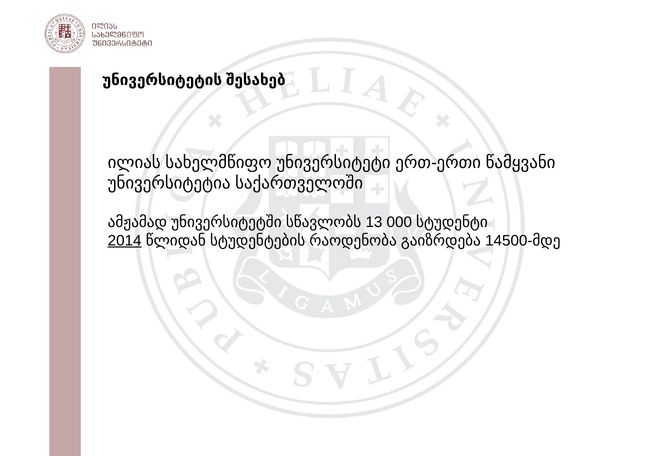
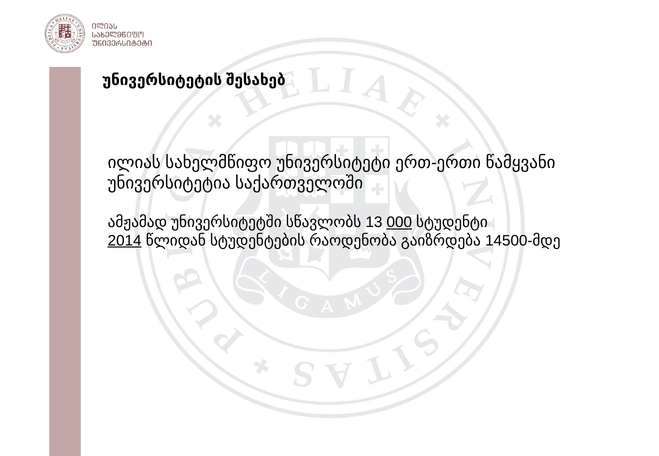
000 underline: none -> present
